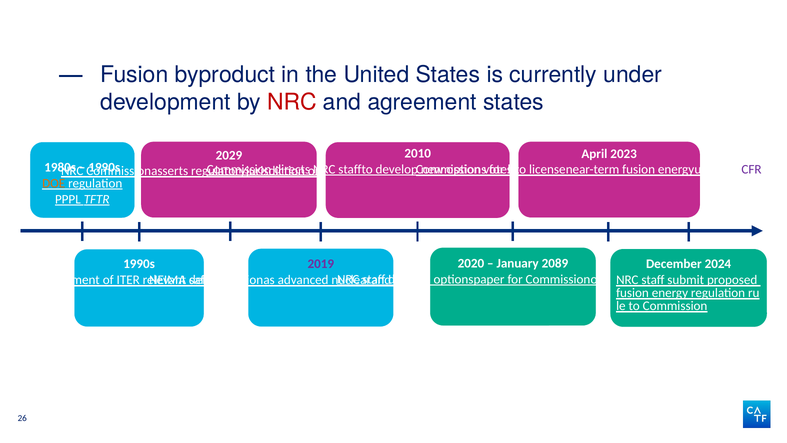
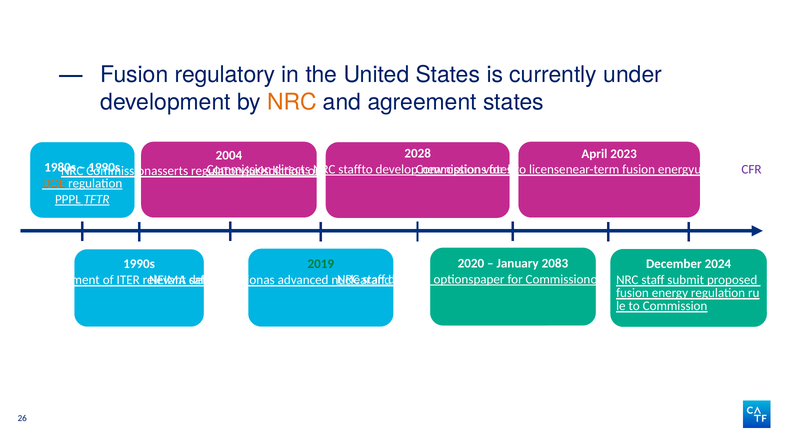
byproduct: byproduct -> regulatory
NRC at (292, 102) colour: red -> orange
2010: 2010 -> 2028
2029: 2029 -> 2004
2089: 2089 -> 2083
2019 colour: purple -> green
